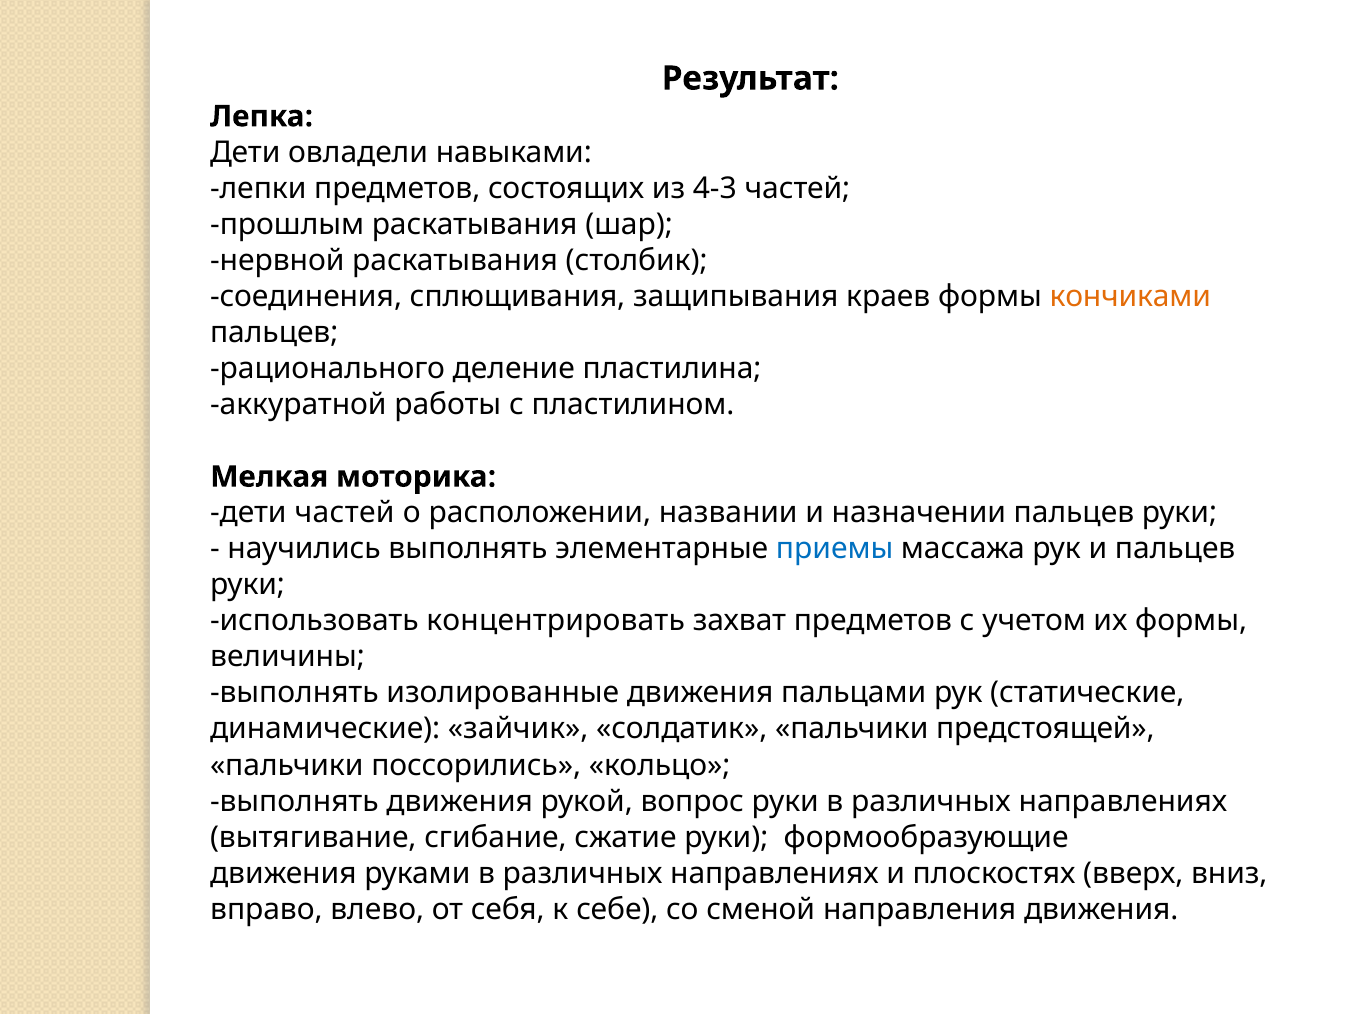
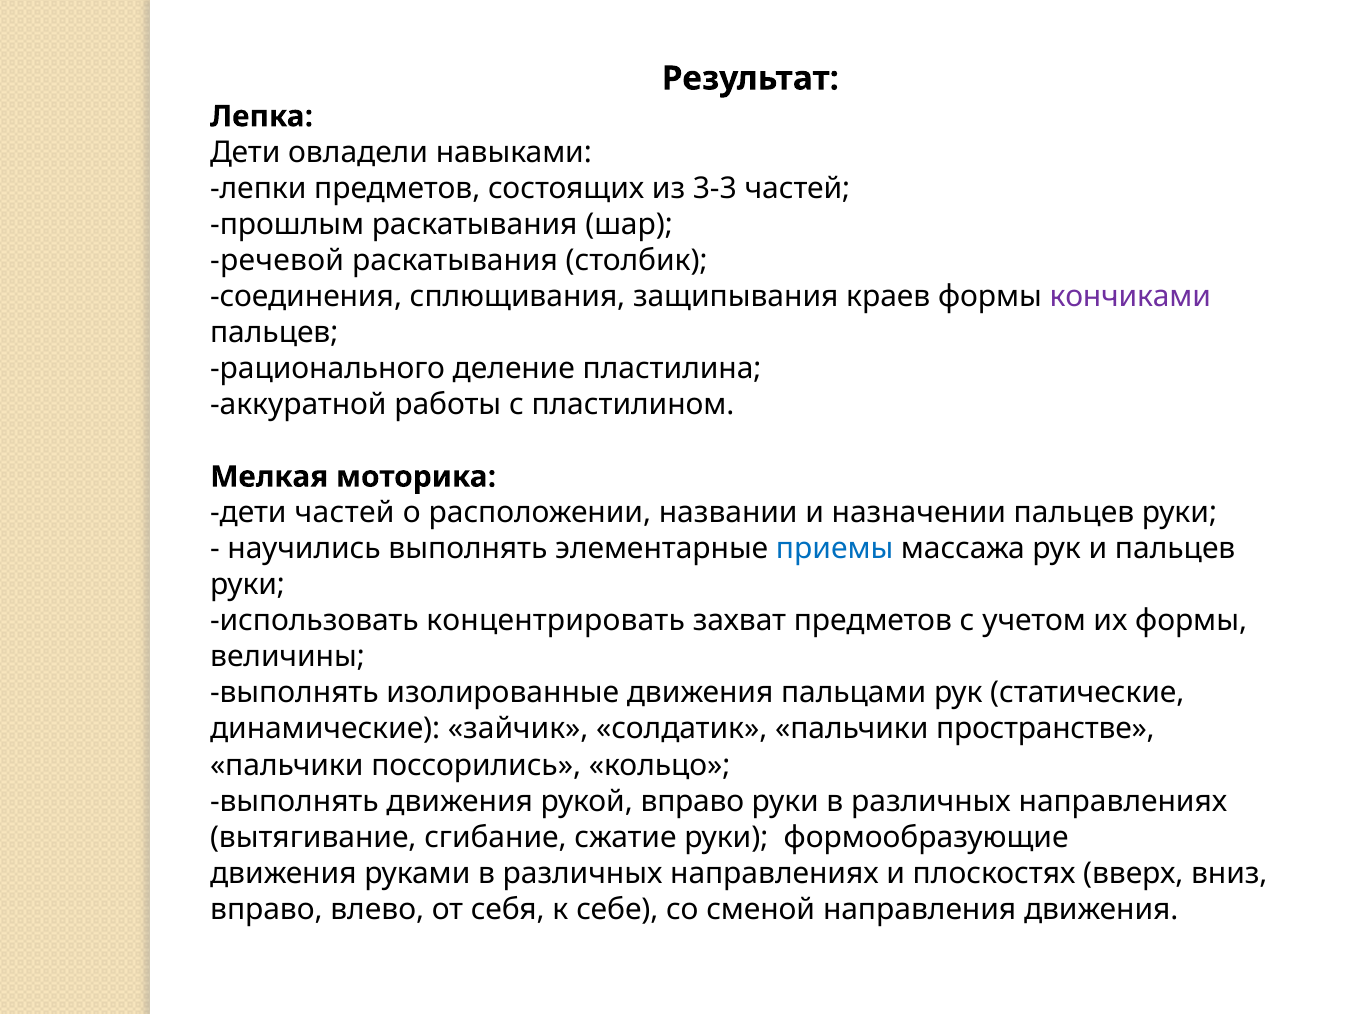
4-3: 4-3 -> 3-3
нервной: нервной -> речевой
кончиками colour: orange -> purple
предстоящей: предстоящей -> пространстве
рукой вопрос: вопрос -> вправо
